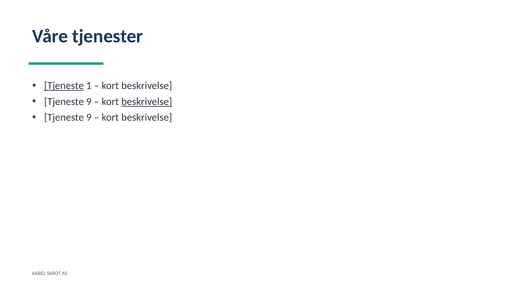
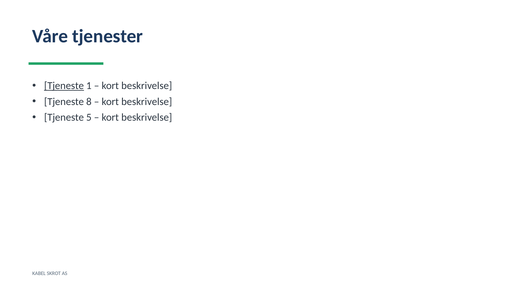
9 at (89, 102): 9 -> 8
beskrivelse at (147, 102) underline: present -> none
9 at (89, 118): 9 -> 5
